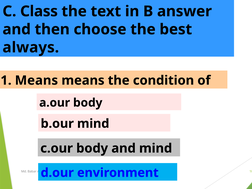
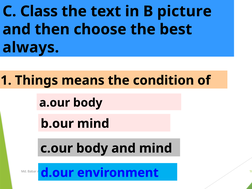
answer: answer -> picture
1 Means: Means -> Things
